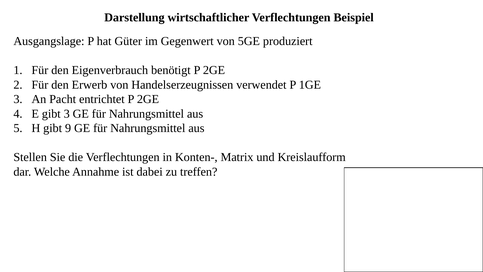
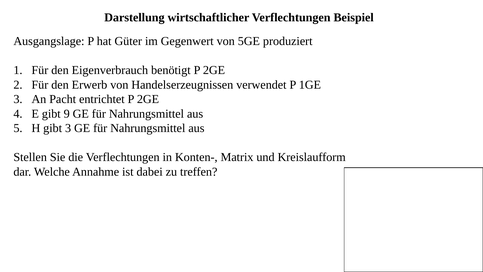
gibt 3: 3 -> 9
gibt 9: 9 -> 3
